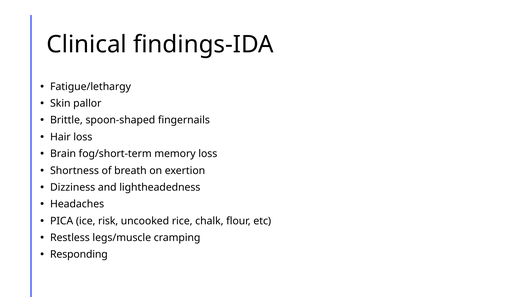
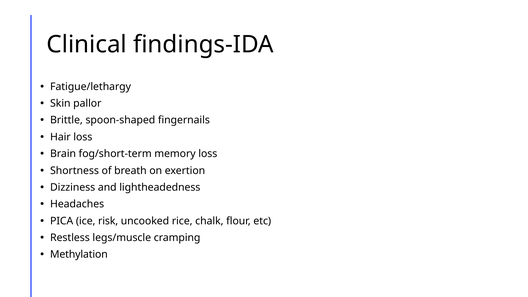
Responding: Responding -> Methylation
